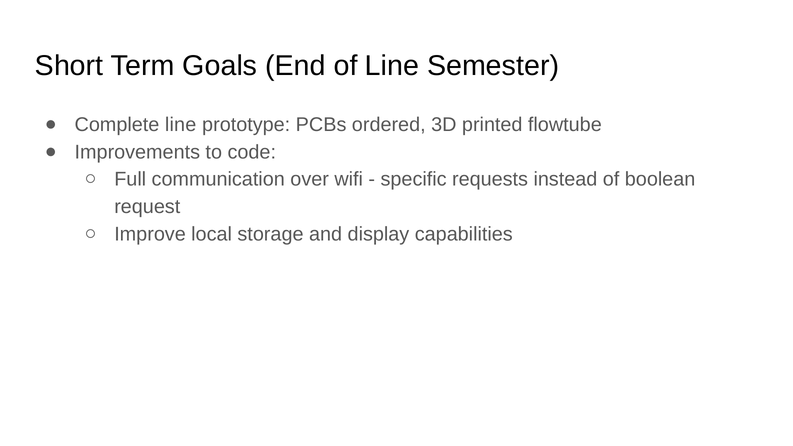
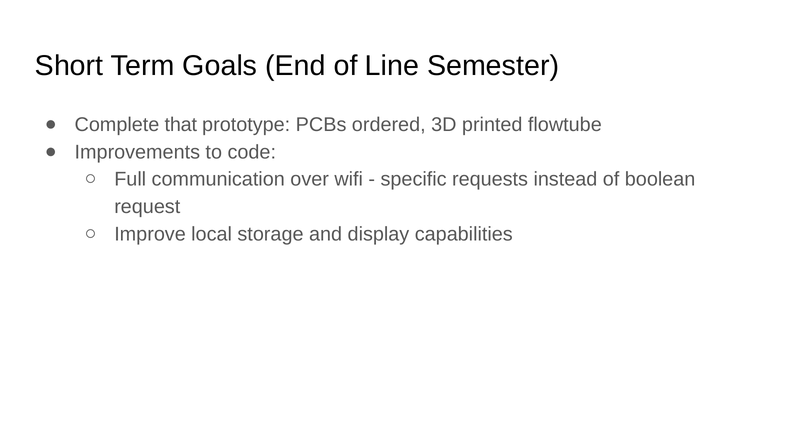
Complete line: line -> that
